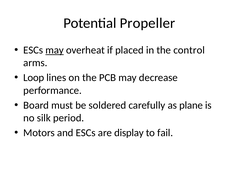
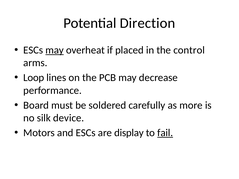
Propeller: Propeller -> Direction
plane: plane -> more
period: period -> device
fail underline: none -> present
